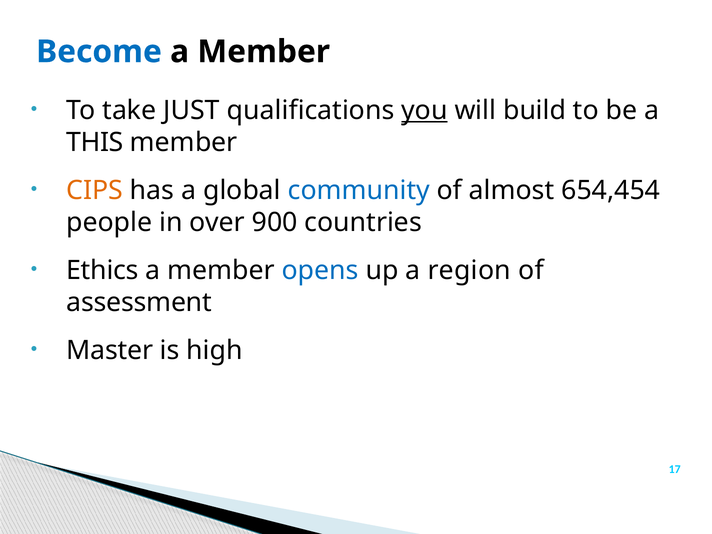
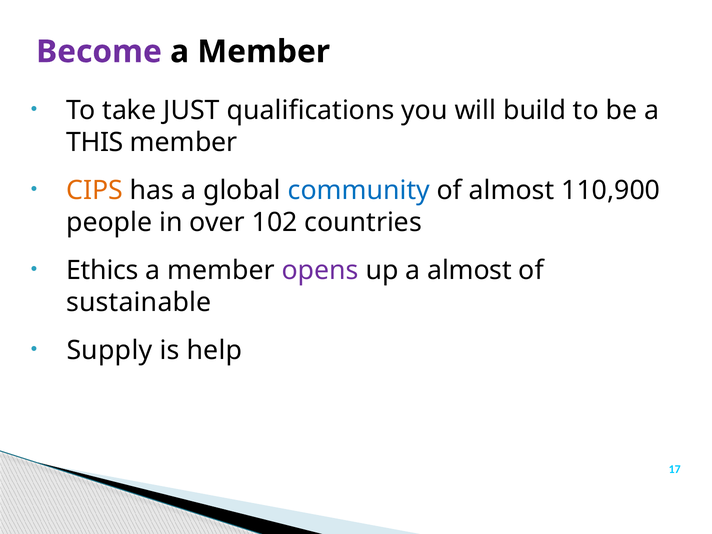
Become colour: blue -> purple
you underline: present -> none
654,454: 654,454 -> 110,900
900: 900 -> 102
opens colour: blue -> purple
a region: region -> almost
assessment: assessment -> sustainable
Master: Master -> Supply
high: high -> help
